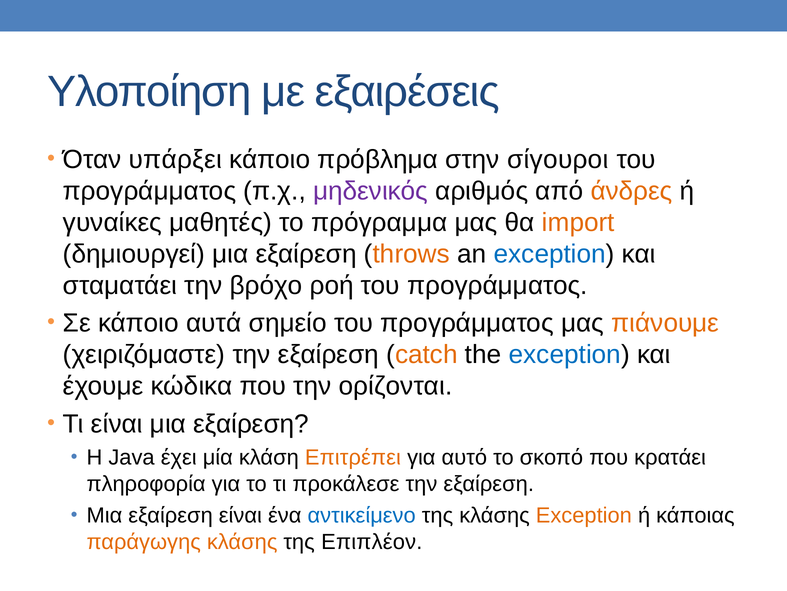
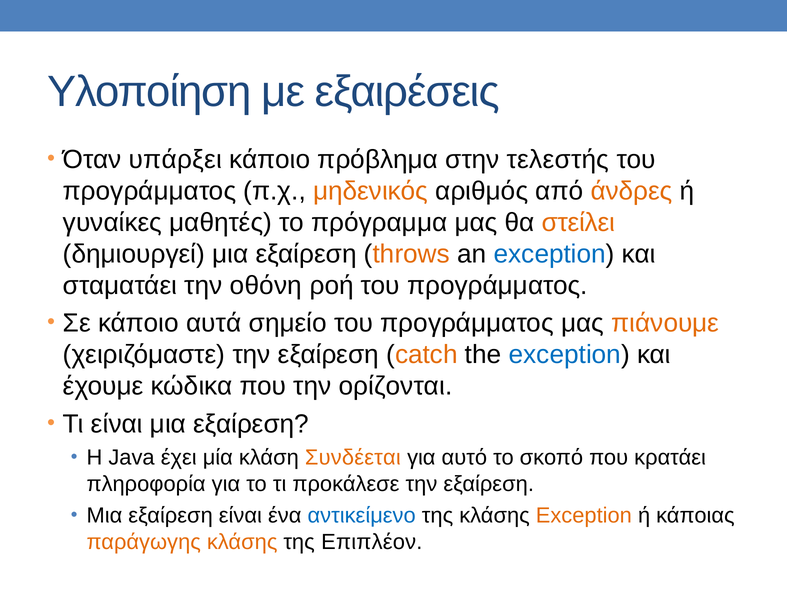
σίγουροι: σίγουροι -> τελεστής
μηδενικός colour: purple -> orange
import: import -> στείλει
βρόχο: βρόχο -> οθόνη
Επιτρέπει: Επιτρέπει -> Συνδέεται
